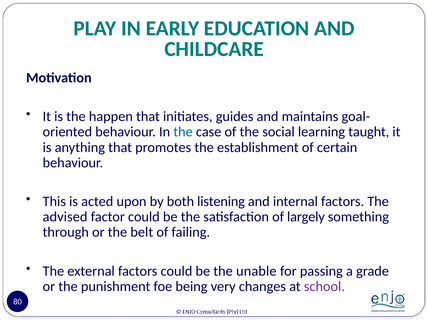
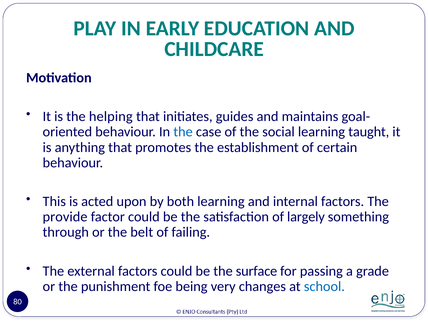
happen: happen -> helping
both listening: listening -> learning
advised: advised -> provide
unable: unable -> surface
school colour: purple -> blue
